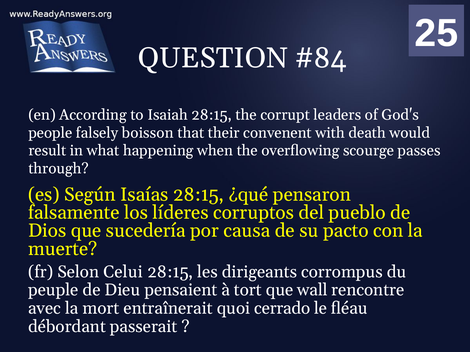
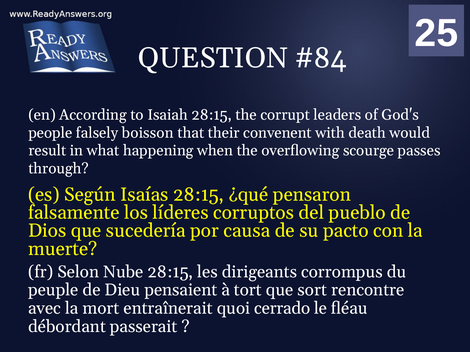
Celui: Celui -> Nube
wall: wall -> sort
